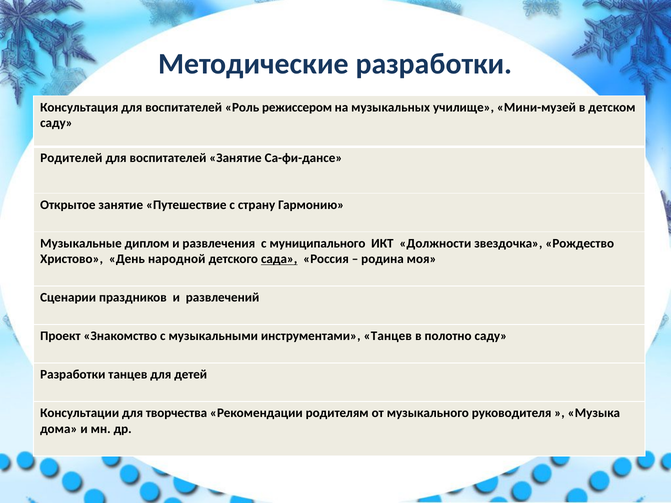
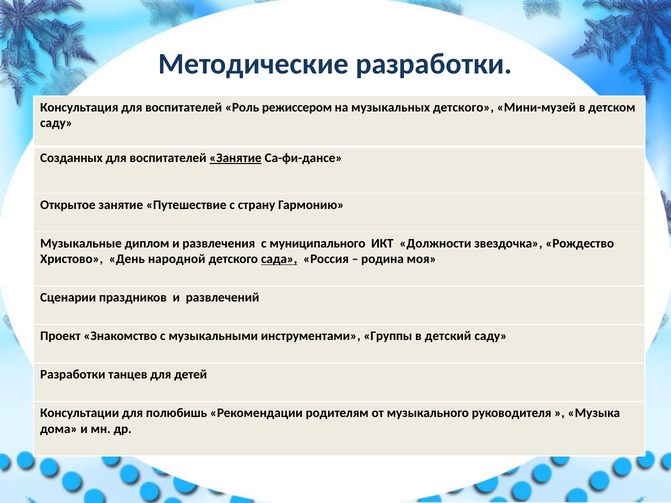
музыкальных училище: училище -> детского
Родителей: Родителей -> Созданных
Занятие at (236, 158) underline: none -> present
инструментами Танцев: Танцев -> Группы
полотно: полотно -> детский
творчества: творчества -> полюбишь
